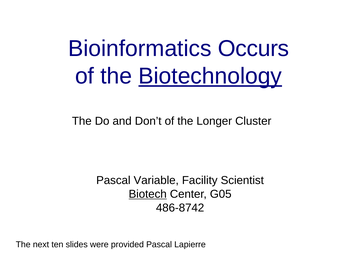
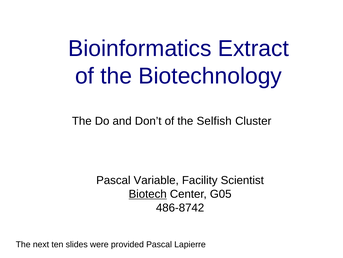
Occurs: Occurs -> Extract
Biotechnology underline: present -> none
Longer: Longer -> Selfish
